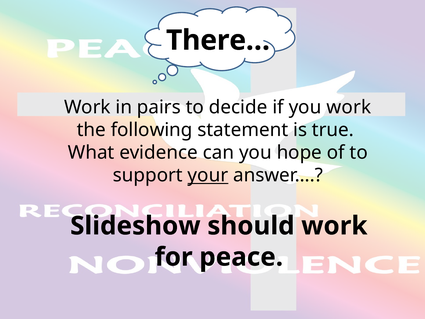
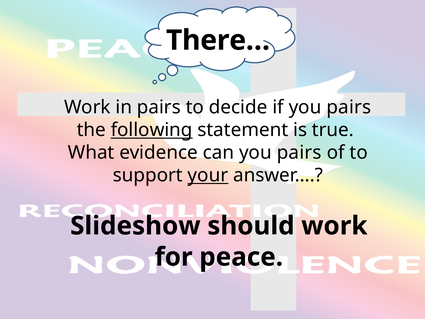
if you work: work -> pairs
following underline: none -> present
can you hope: hope -> pairs
